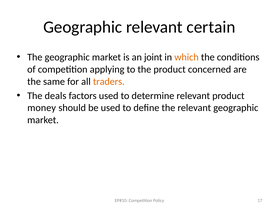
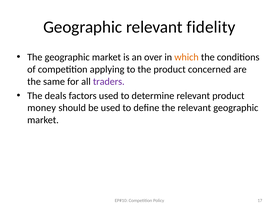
certain: certain -> fidelity
joint: joint -> over
traders colour: orange -> purple
